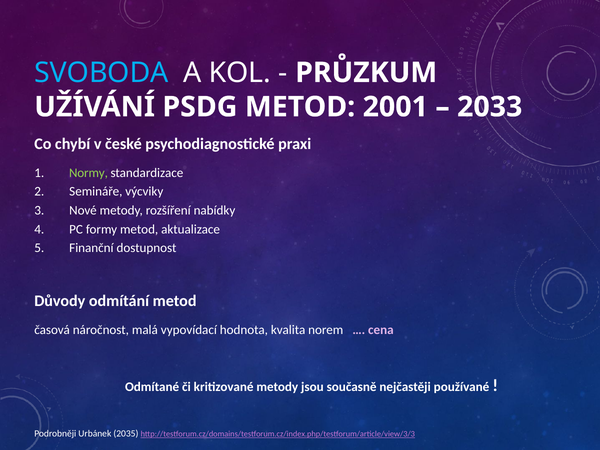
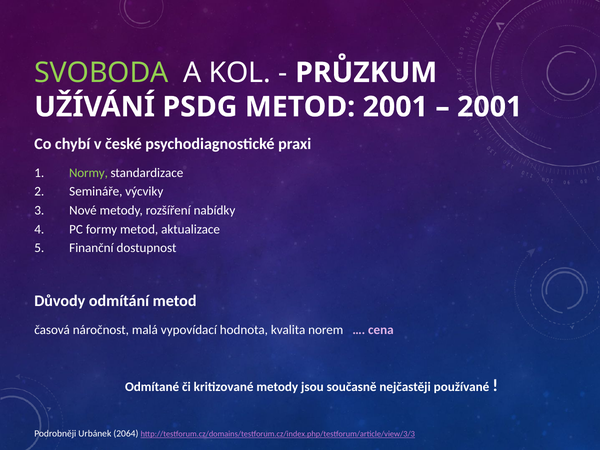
SVOBODA colour: light blue -> light green
2033 at (490, 107): 2033 -> 2001
2035: 2035 -> 2064
